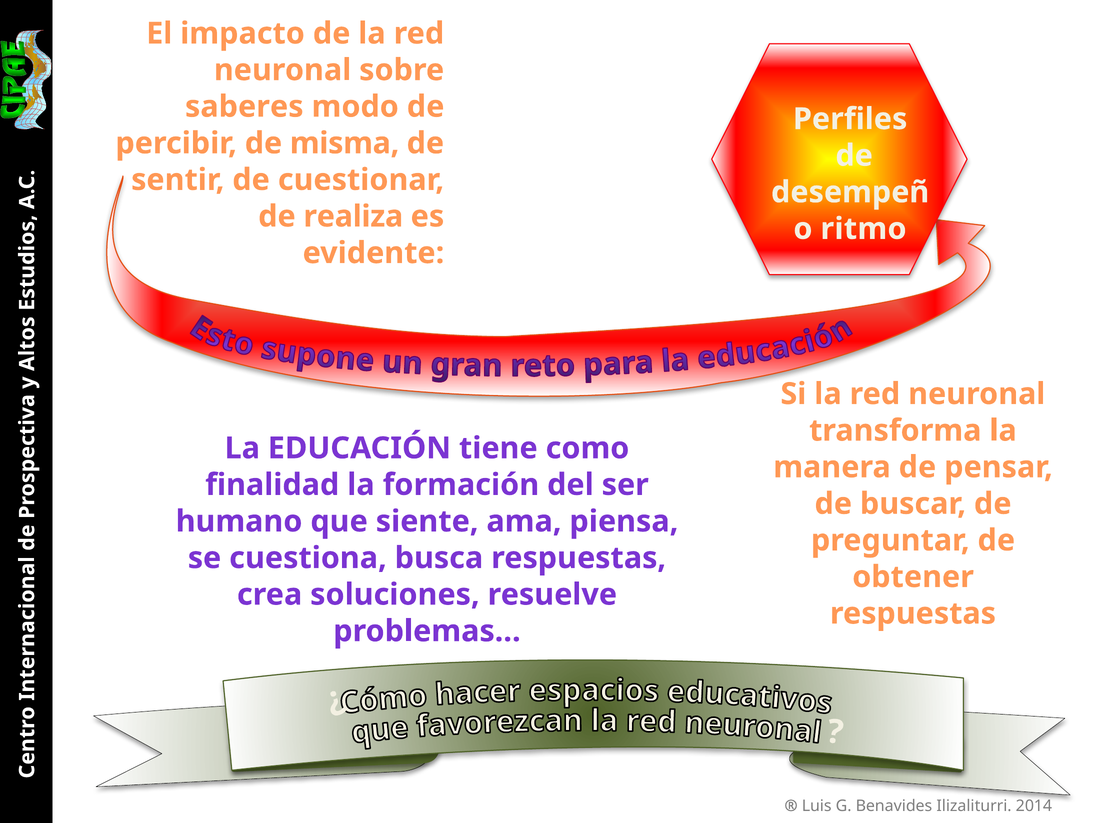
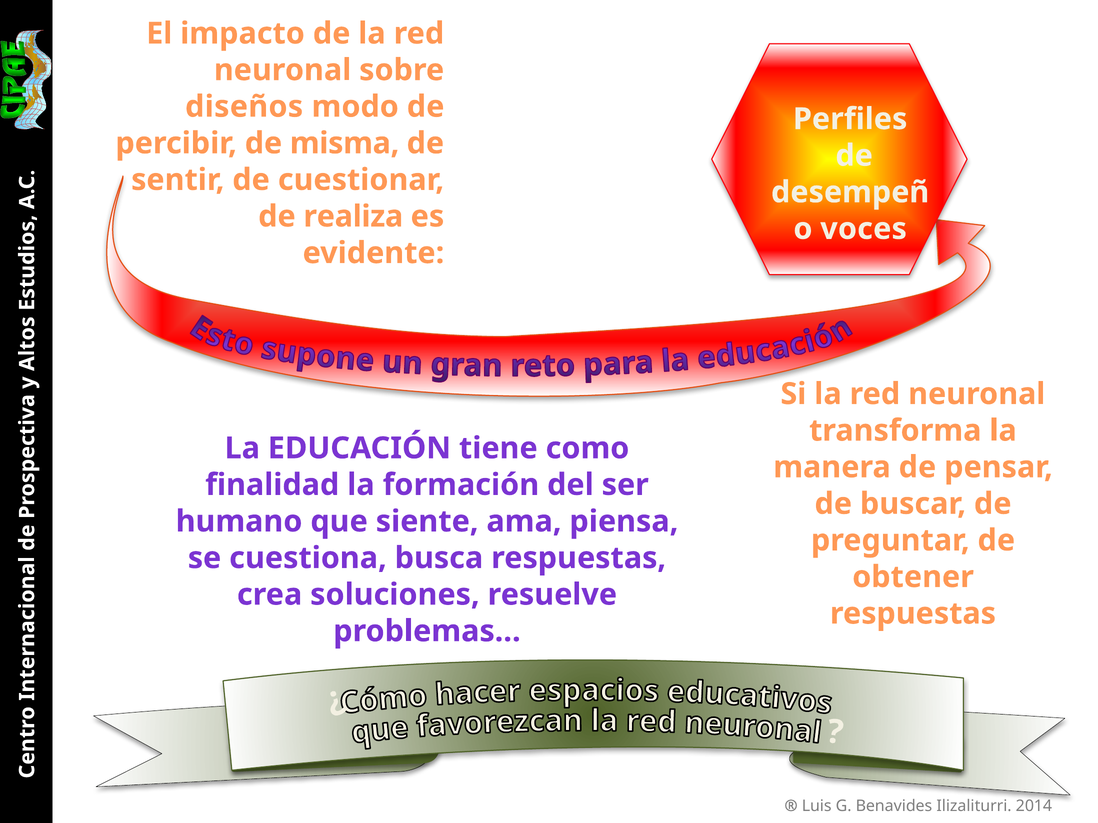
saberes: saberes -> diseños
ritmo: ritmo -> voces
